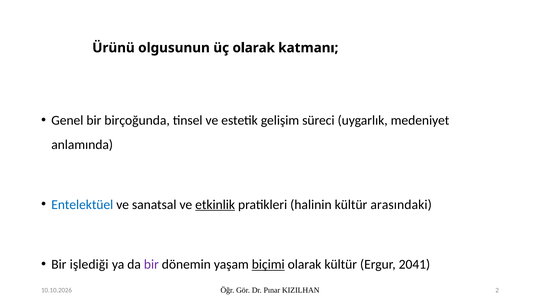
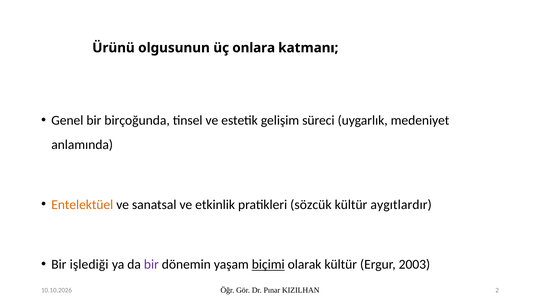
üç olarak: olarak -> onlara
Entelektüel colour: blue -> orange
etkinlik underline: present -> none
halinin: halinin -> sözcük
arasındaki: arasındaki -> aygıtlardır
2041: 2041 -> 2003
